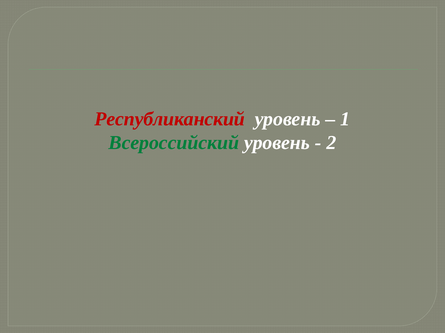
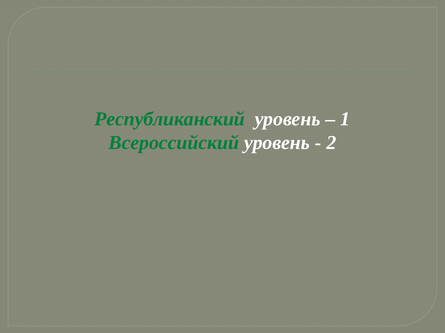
Республиканский colour: red -> green
